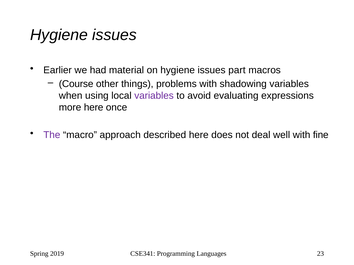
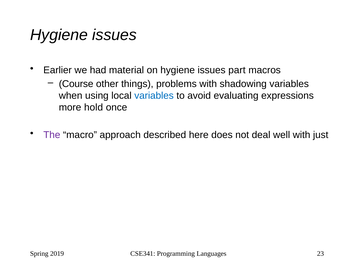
variables at (154, 96) colour: purple -> blue
more here: here -> hold
fine: fine -> just
